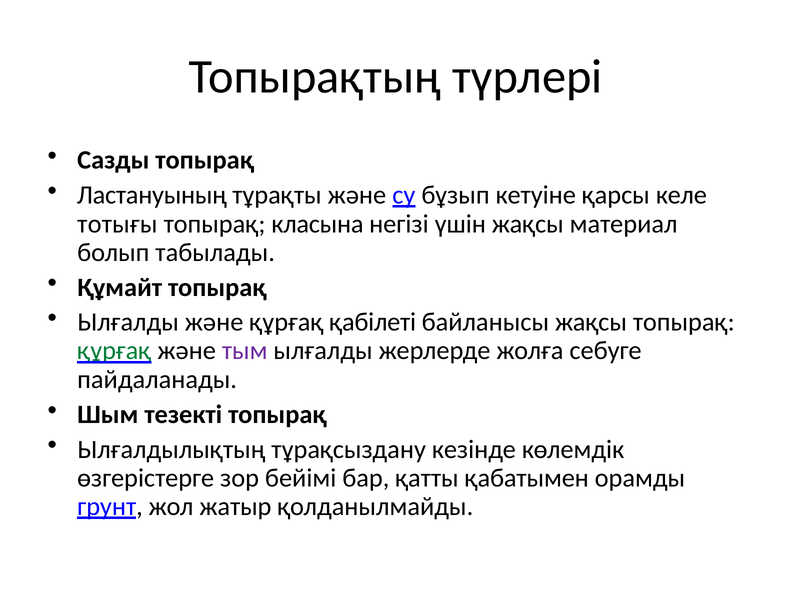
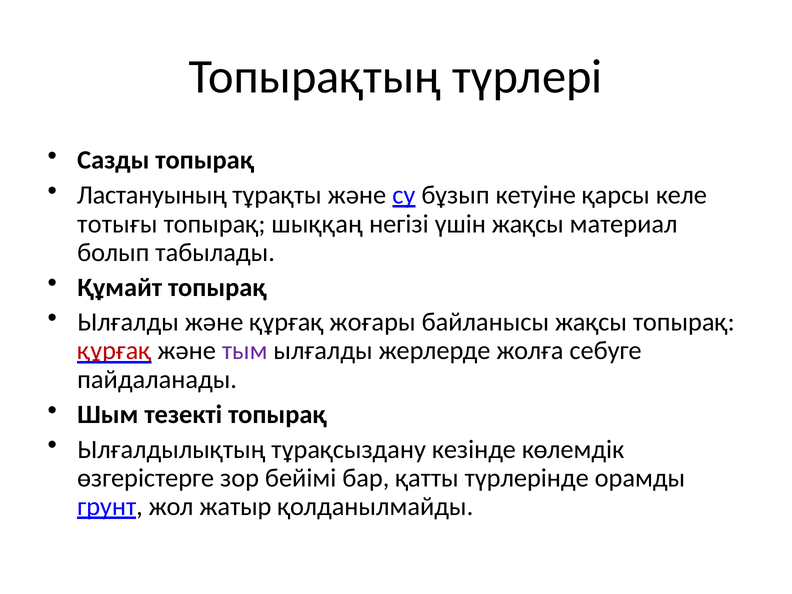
класына: класына -> шыққаң
қабілеті: қабілеті -> жоғары
құрғақ at (114, 351) colour: green -> red
қабатымен: қабатымен -> түрлерінде
